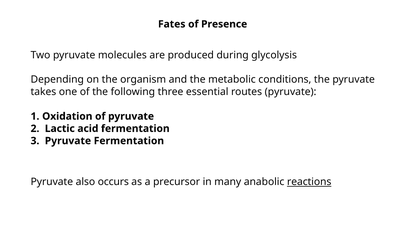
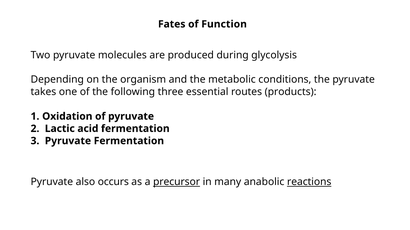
Presence: Presence -> Function
routes pyruvate: pyruvate -> products
precursor underline: none -> present
